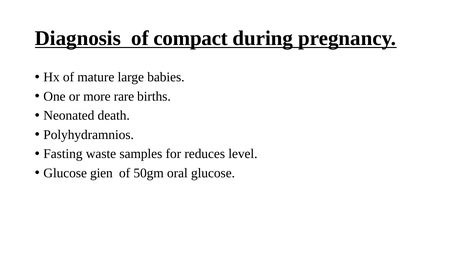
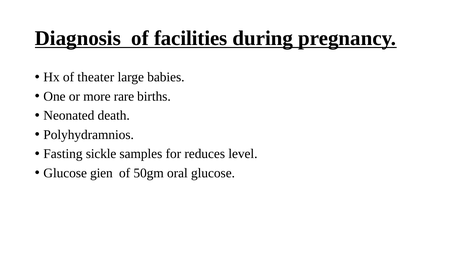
compact: compact -> facilities
mature: mature -> theater
waste: waste -> sickle
